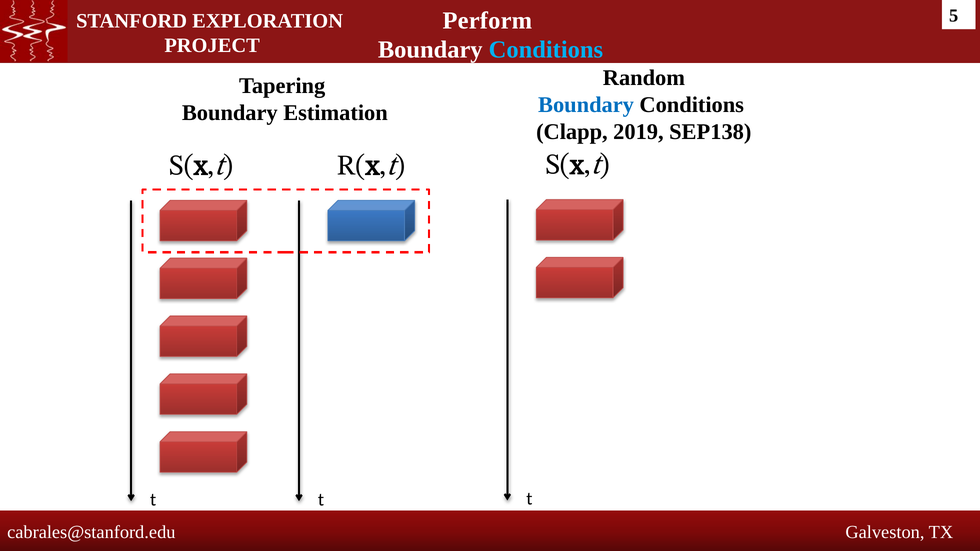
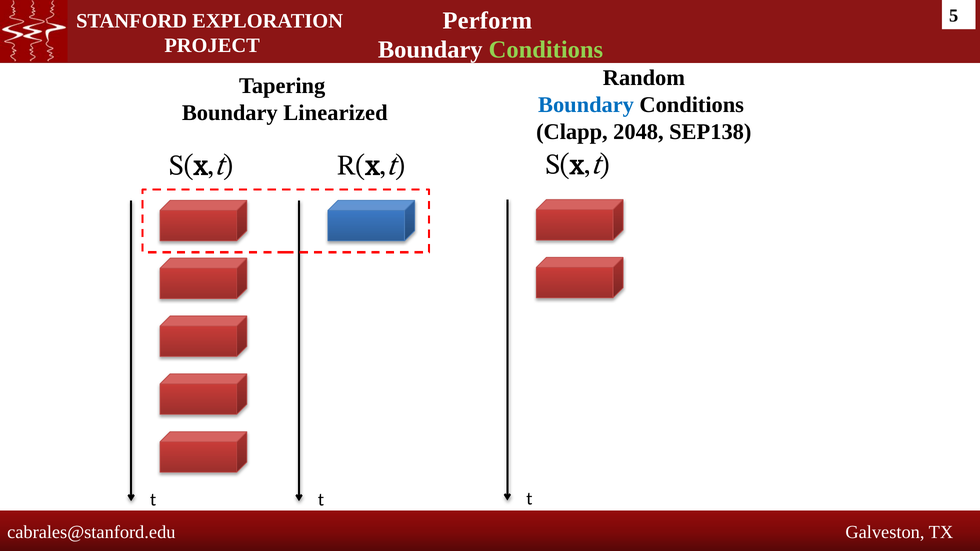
Conditions at (546, 50) colour: light blue -> light green
Estimation: Estimation -> Linearized
2019: 2019 -> 2048
